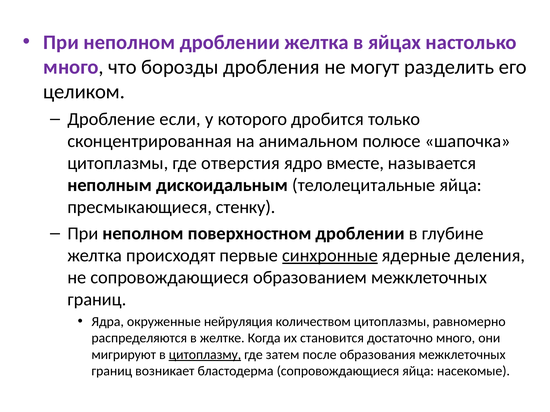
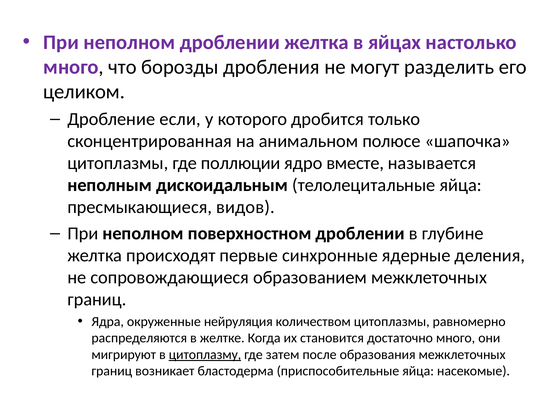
отверстия: отверстия -> поллюции
стенку: стенку -> видов
синхронные underline: present -> none
бластодерма сопровождающиеся: сопровождающиеся -> приспособительные
